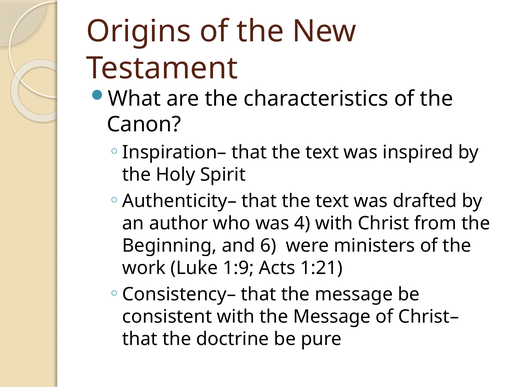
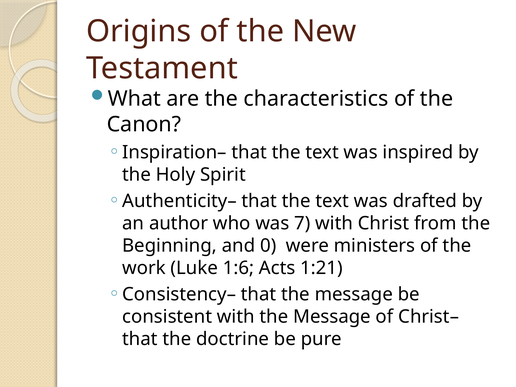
4: 4 -> 7
6: 6 -> 0
1:9: 1:9 -> 1:6
